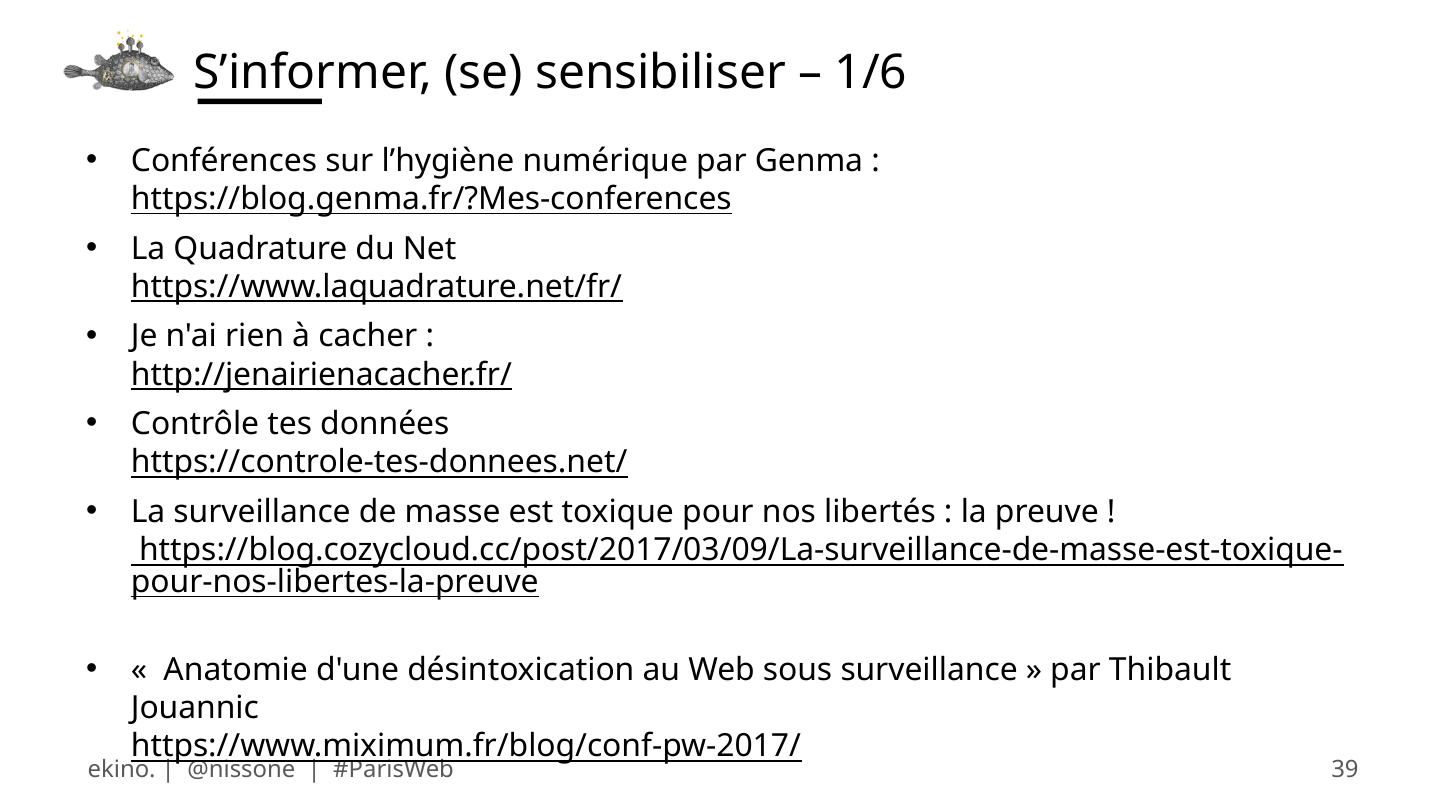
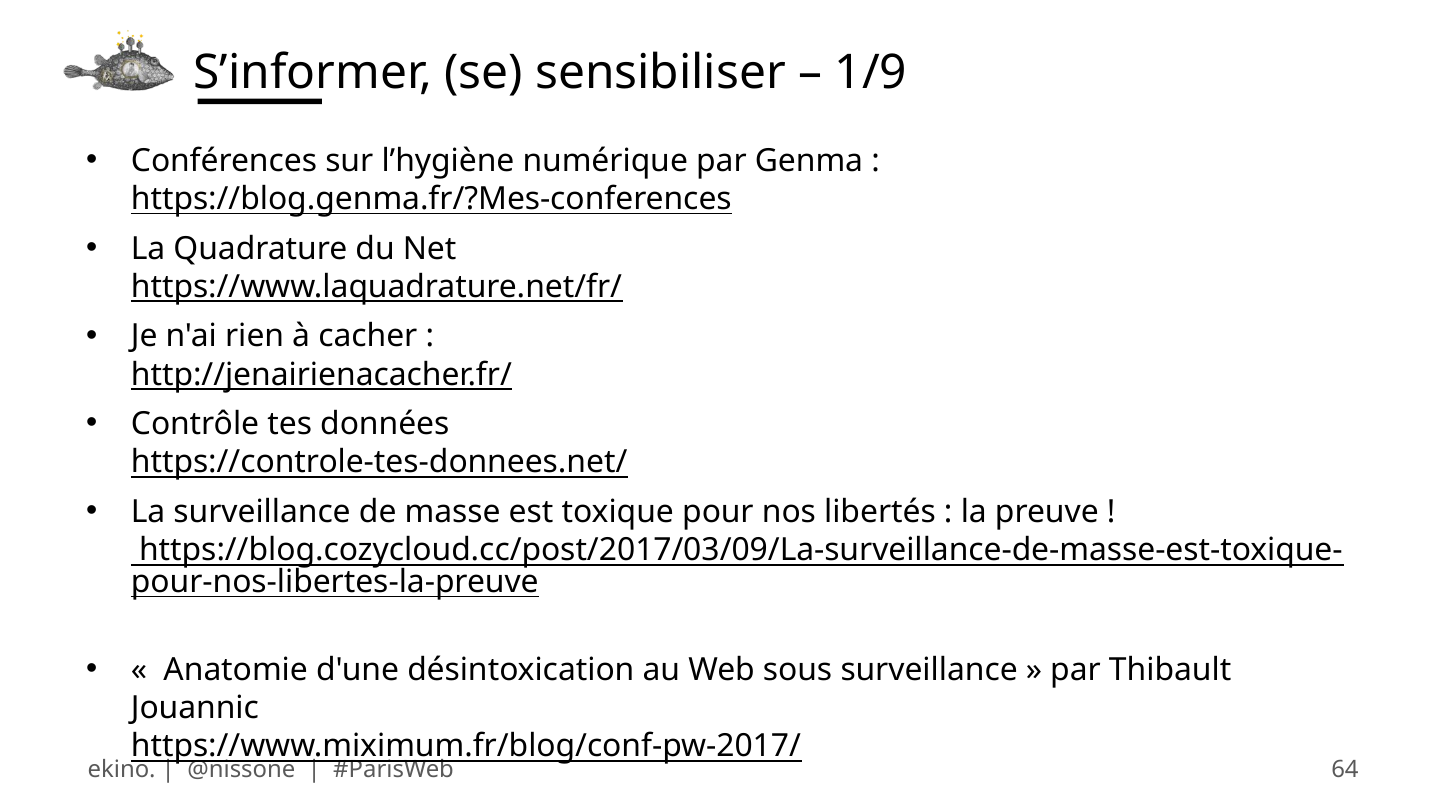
1/6: 1/6 -> 1/9
39: 39 -> 64
